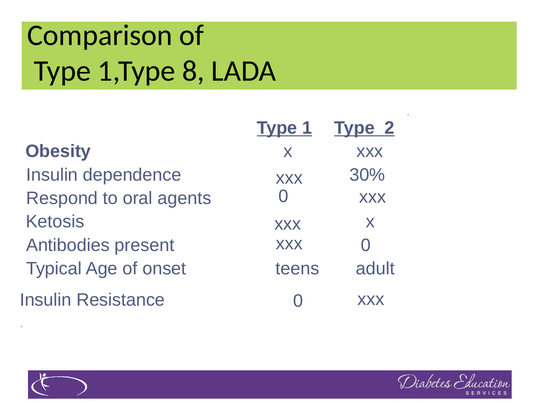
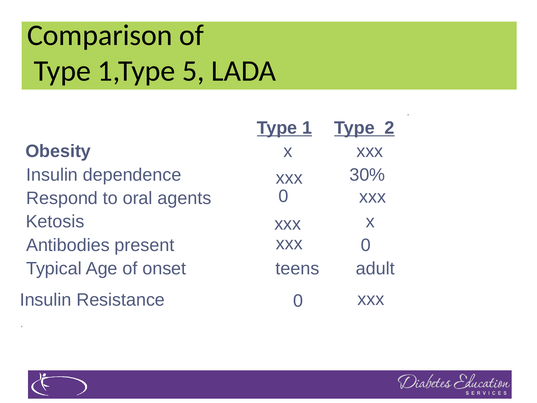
8: 8 -> 5
